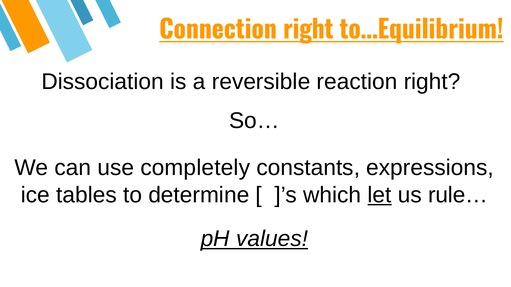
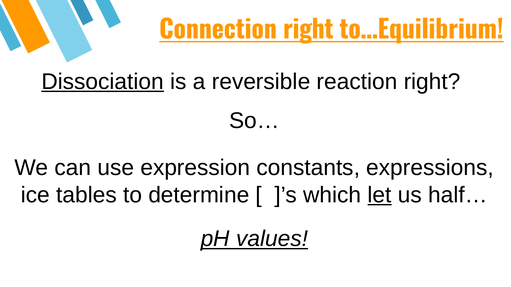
Dissociation underline: none -> present
completely: completely -> expression
rule…: rule… -> half…
